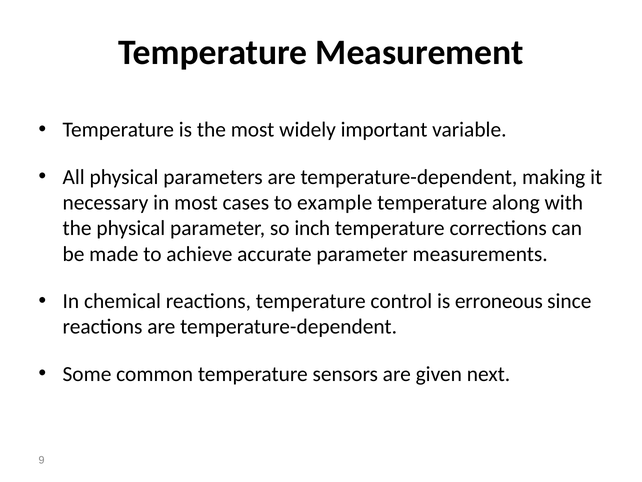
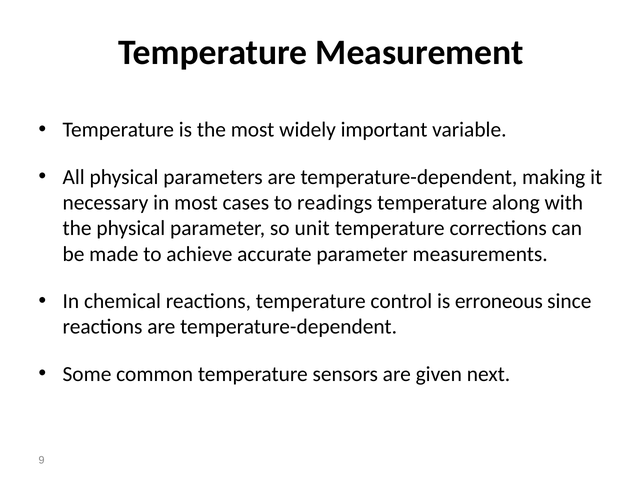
example: example -> readings
inch: inch -> unit
